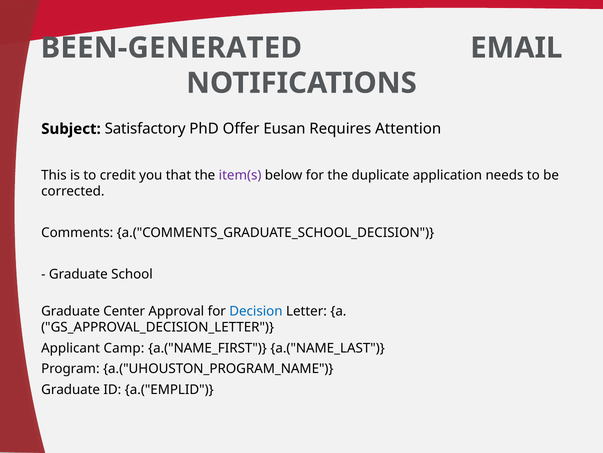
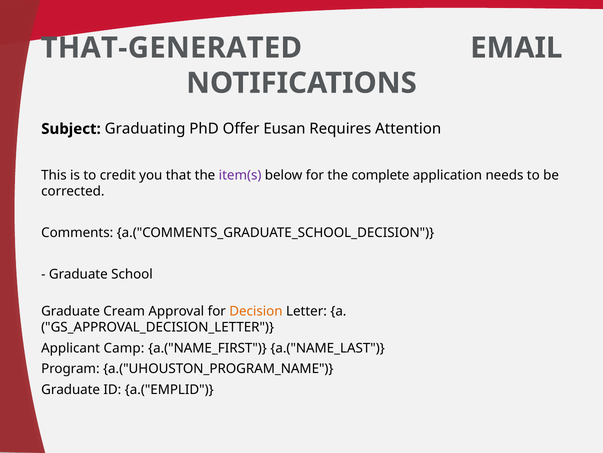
BEEN-GENERATED: BEEN-GENERATED -> THAT-GENERATED
Satisfactory: Satisfactory -> Graduating
duplicate: duplicate -> complete
Center: Center -> Cream
Decision colour: blue -> orange
